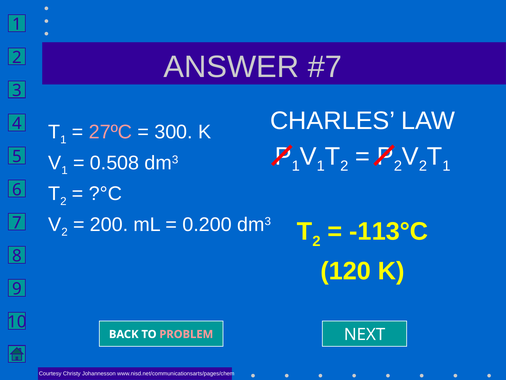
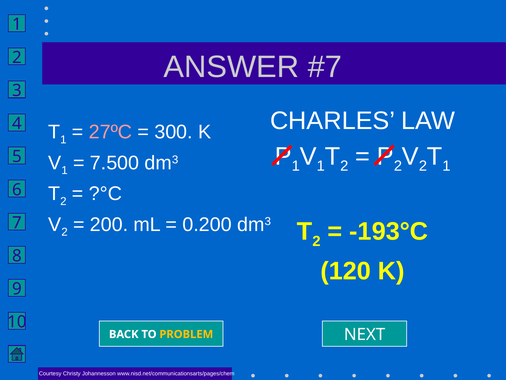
0.508: 0.508 -> 7.500
-113°C: -113°C -> -193°C
PROBLEM colour: pink -> yellow
